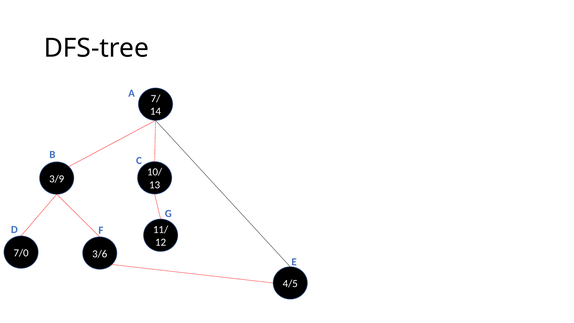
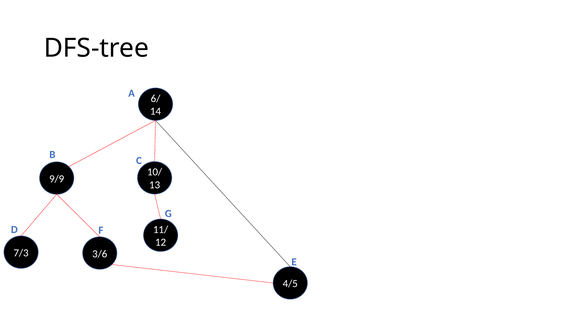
7/: 7/ -> 6/
3/9: 3/9 -> 9/9
7/0: 7/0 -> 7/3
